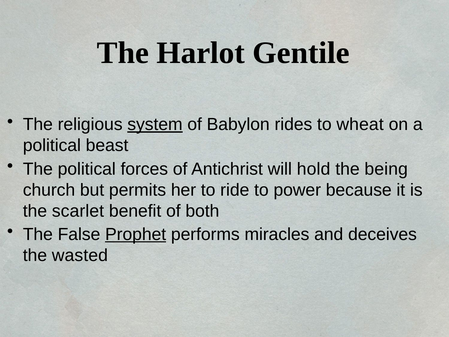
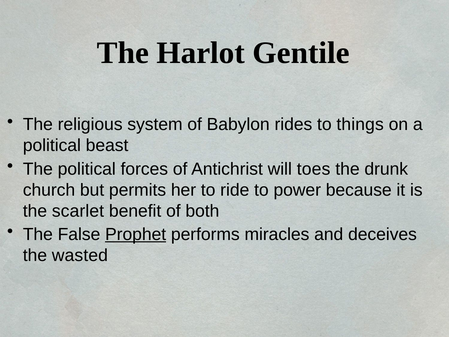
system underline: present -> none
wheat: wheat -> things
hold: hold -> toes
being: being -> drunk
